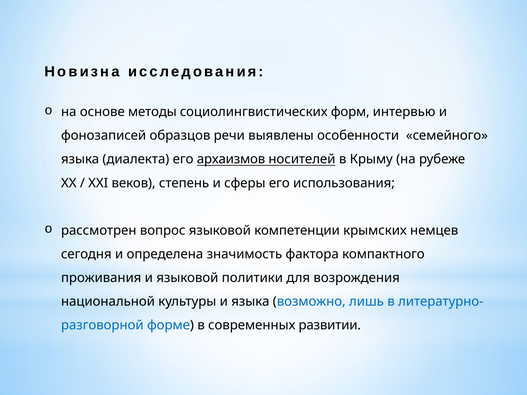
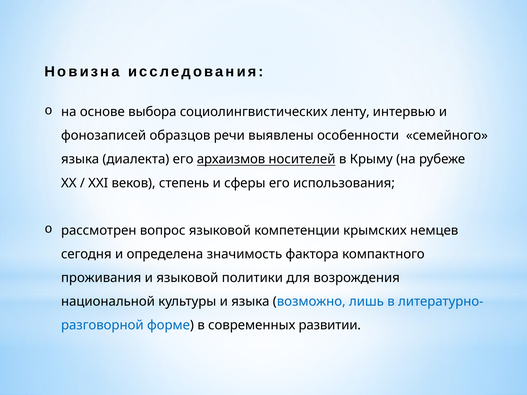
методы: методы -> выбора
форм: форм -> ленту
